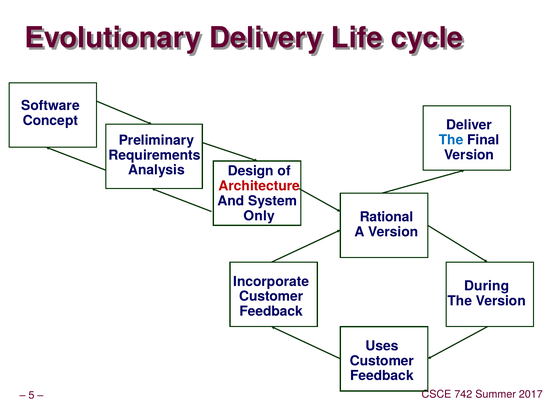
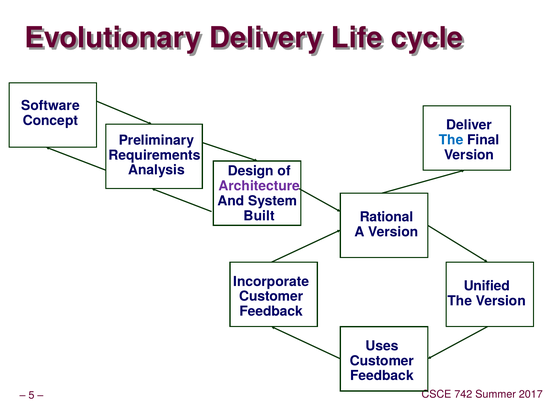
Architecture colour: red -> purple
Only: Only -> Built
During: During -> Unified
